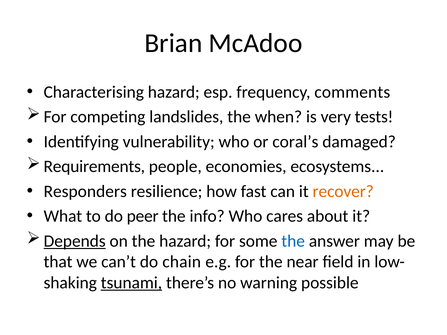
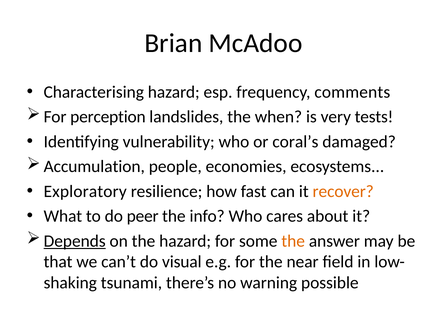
competing: competing -> perception
Requirements: Requirements -> Accumulation
Responders: Responders -> Exploratory
the at (293, 241) colour: blue -> orange
chain: chain -> visual
tsunami underline: present -> none
